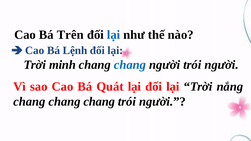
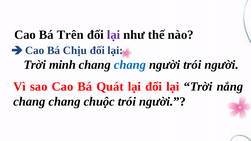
lại at (114, 35) colour: blue -> purple
Lệnh: Lệnh -> Chịu
chang chang chang: chang -> chuộc
